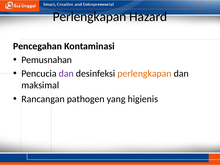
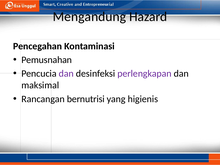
Perlengkapan at (89, 17): Perlengkapan -> Mengandung
perlengkapan at (144, 74) colour: orange -> purple
pathogen: pathogen -> bernutrisi
